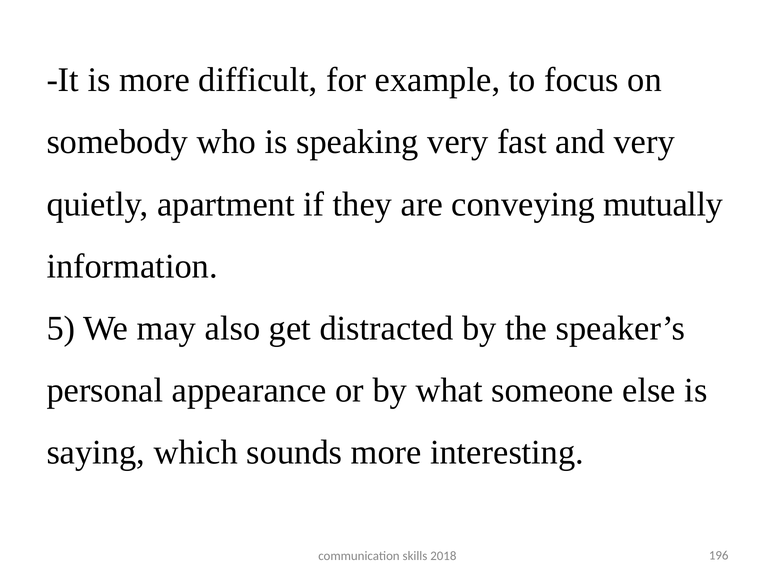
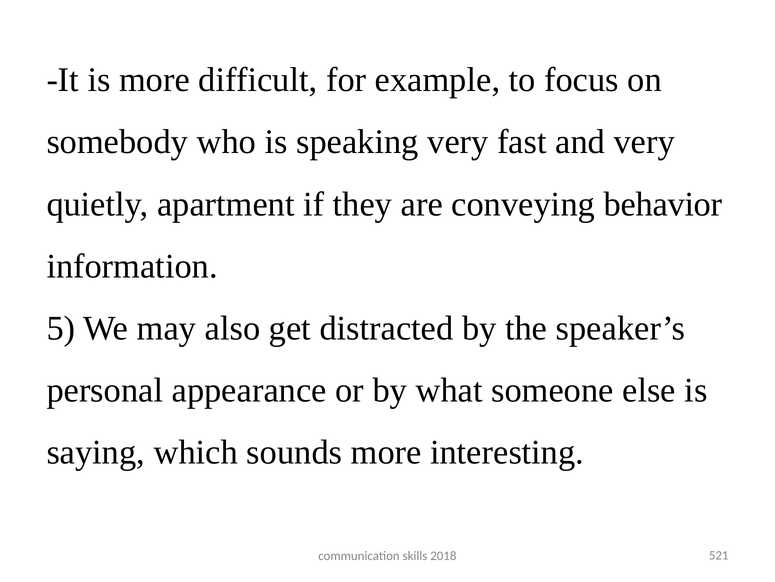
mutually: mutually -> behavior
196: 196 -> 521
